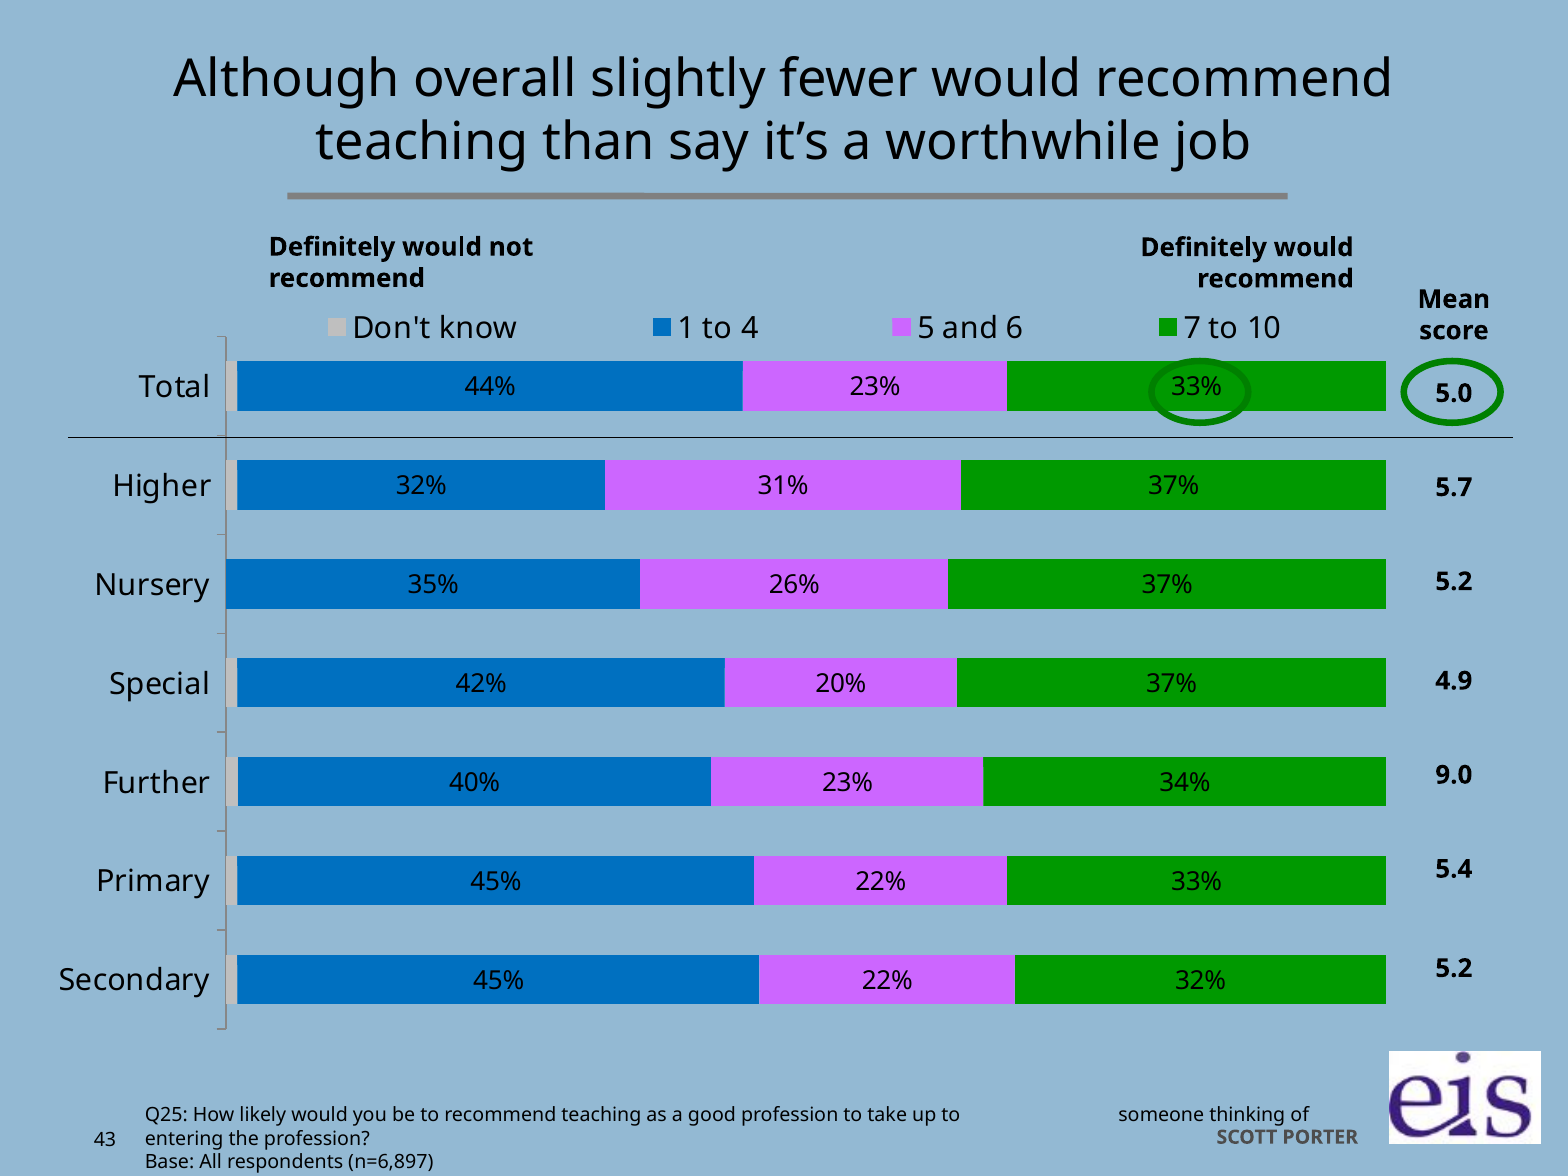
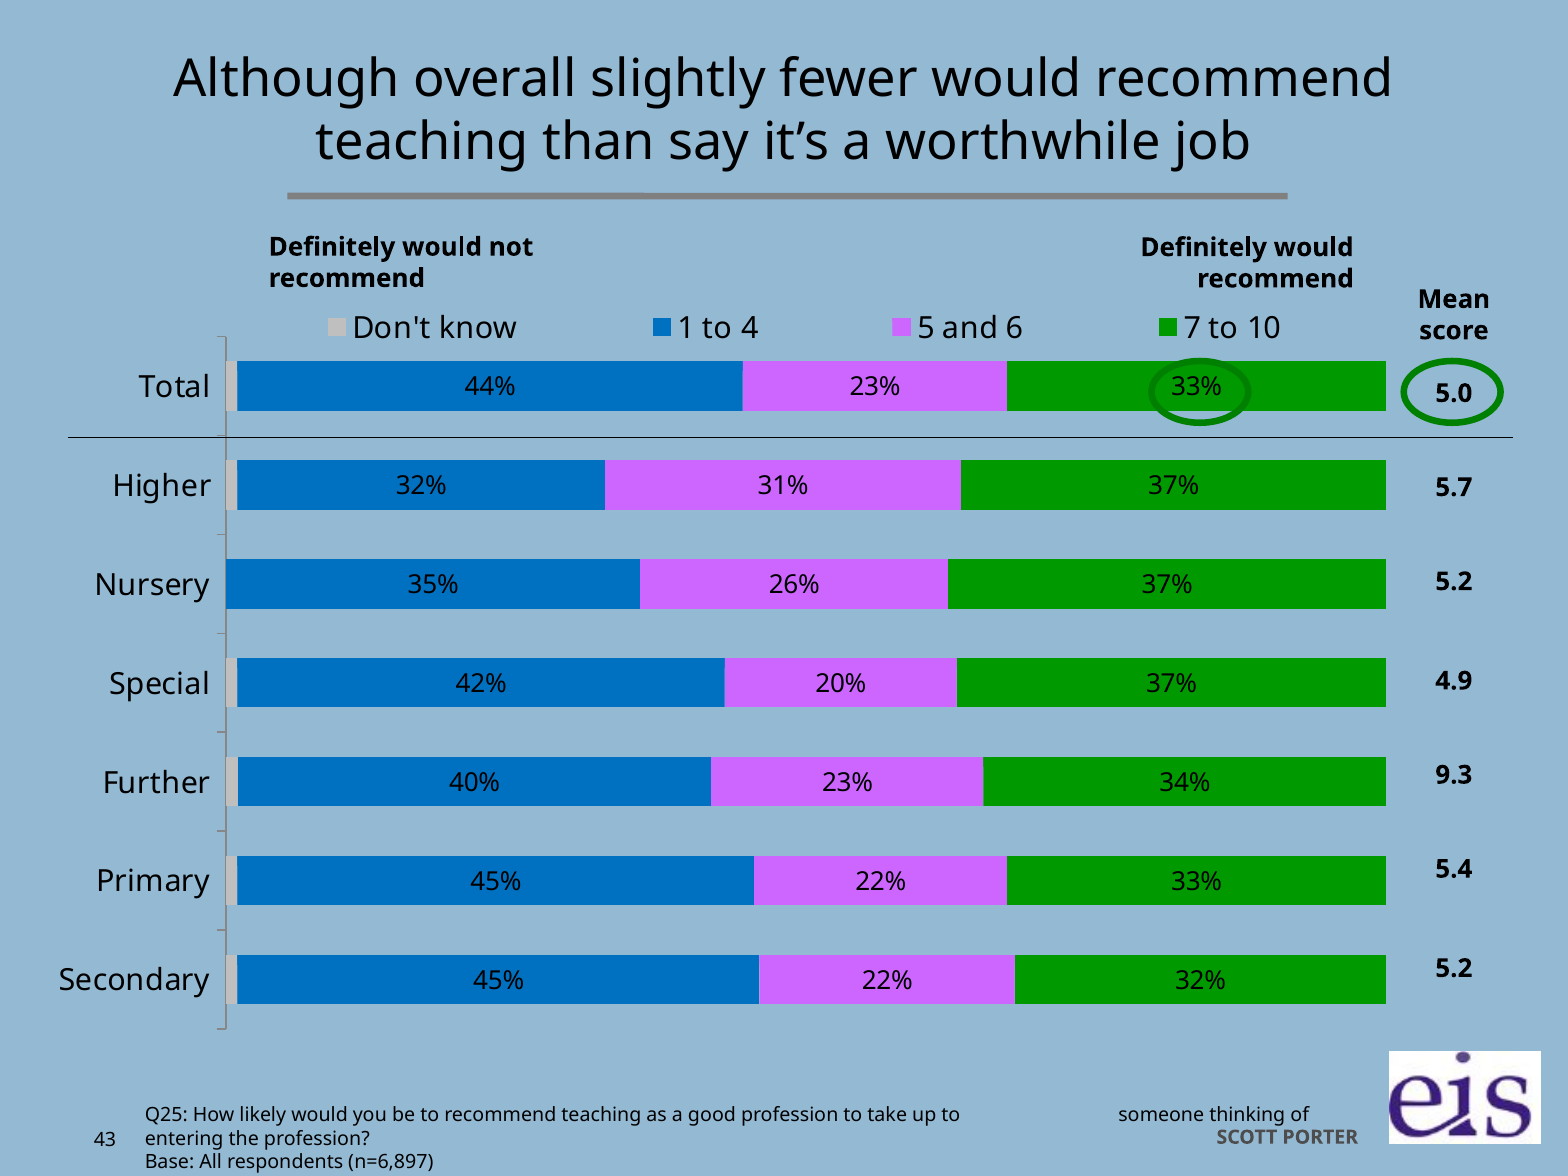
9.0: 9.0 -> 9.3
